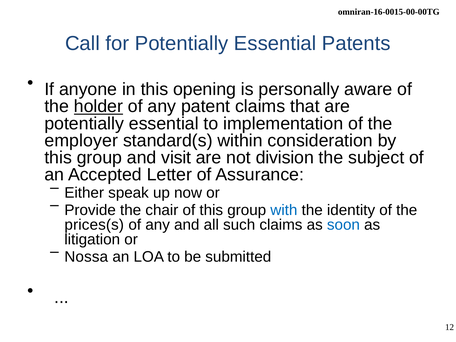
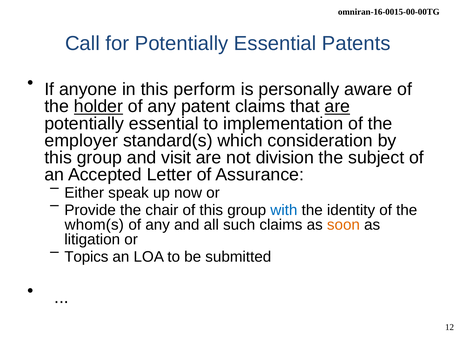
opening: opening -> perform
are at (337, 106) underline: none -> present
within: within -> which
prices(s: prices(s -> whom(s
soon colour: blue -> orange
Nossa: Nossa -> Topics
